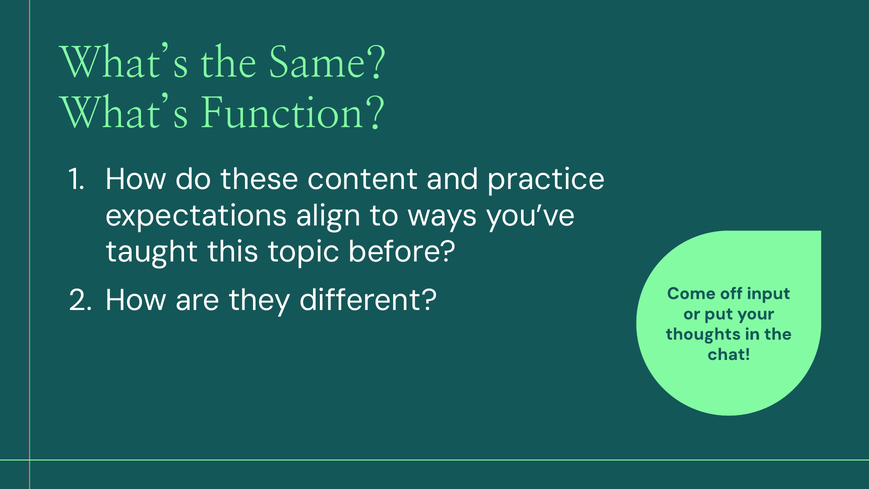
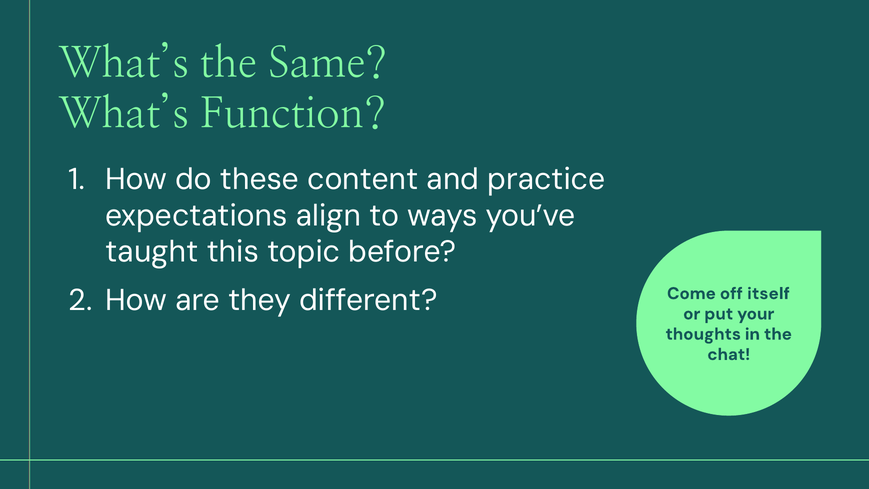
input: input -> itself
